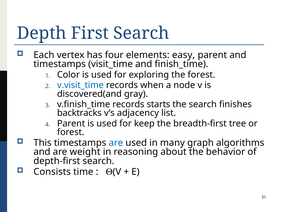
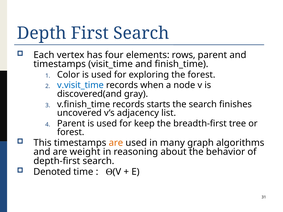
easy: easy -> rows
backtracks: backtracks -> uncovered
are at (116, 143) colour: blue -> orange
Consists: Consists -> Denoted
